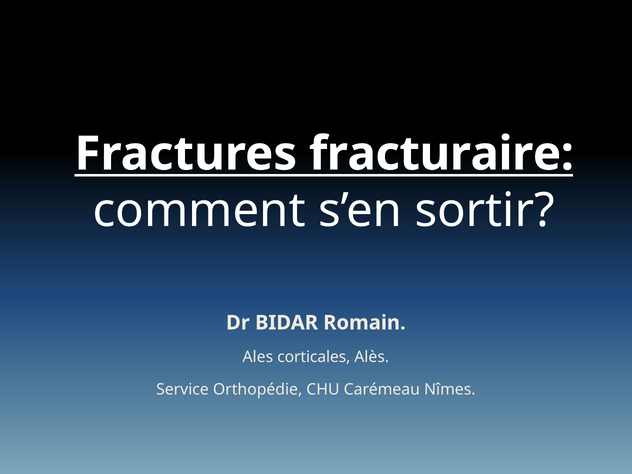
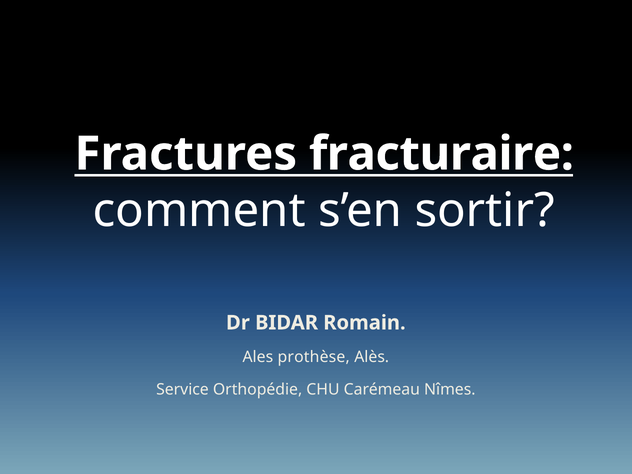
corticales: corticales -> prothèse
